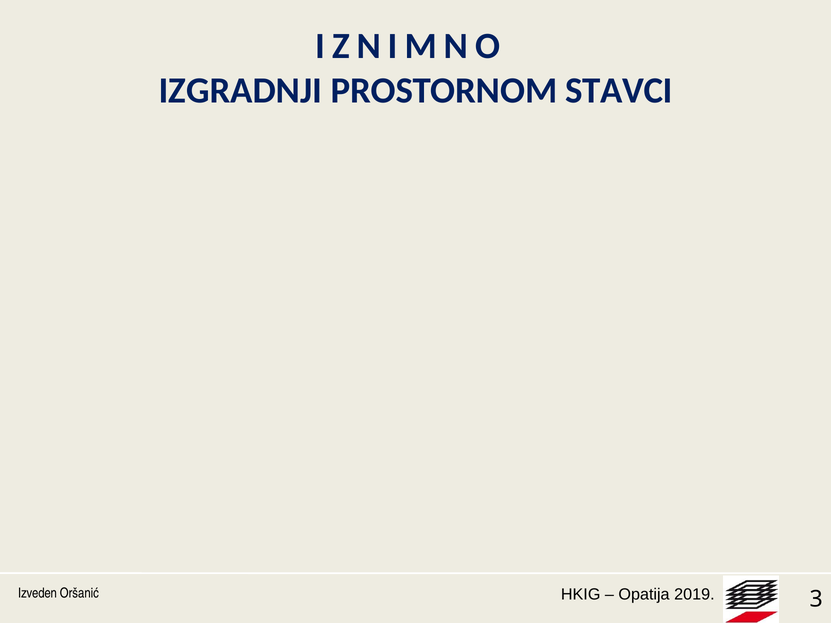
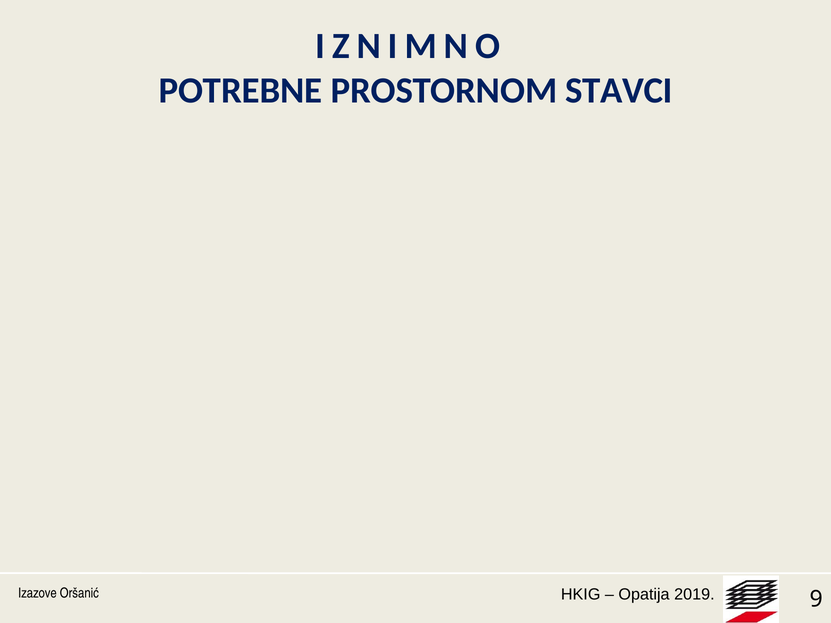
IZGRADNJI: IZGRADNJI -> POTREBNE
Izveden: Izveden -> Izazove
3: 3 -> 9
